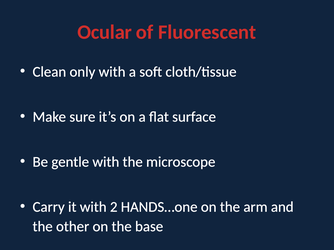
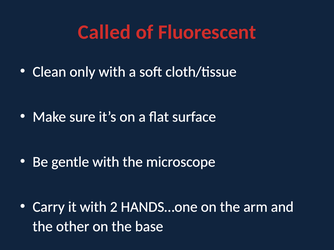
Ocular: Ocular -> Called
